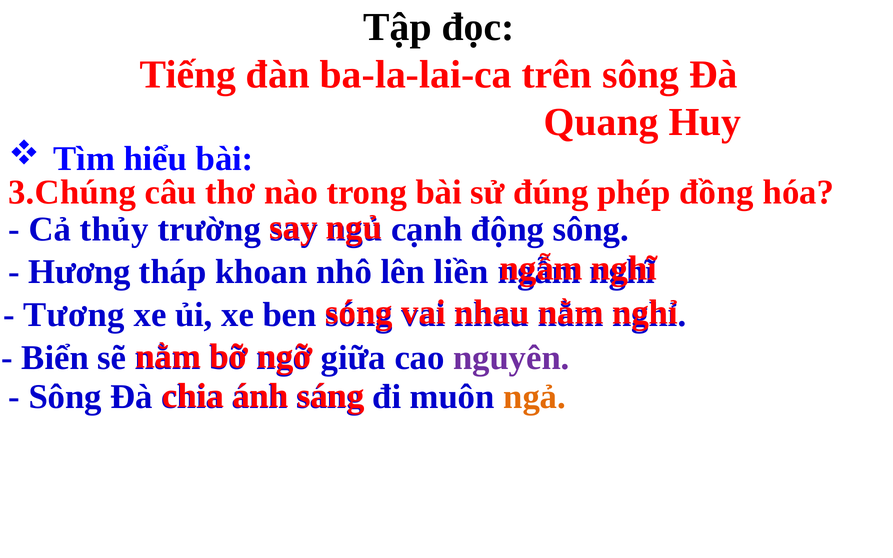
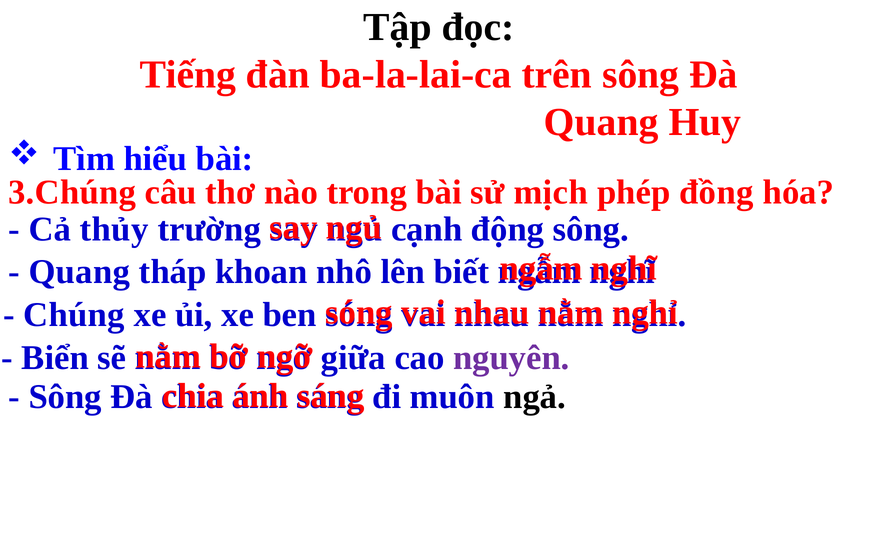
đúng: đúng -> mịch
Hương at (80, 272): Hương -> Quang
liền: liền -> biết
Tương: Tương -> Chúng
ngả colour: orange -> black
